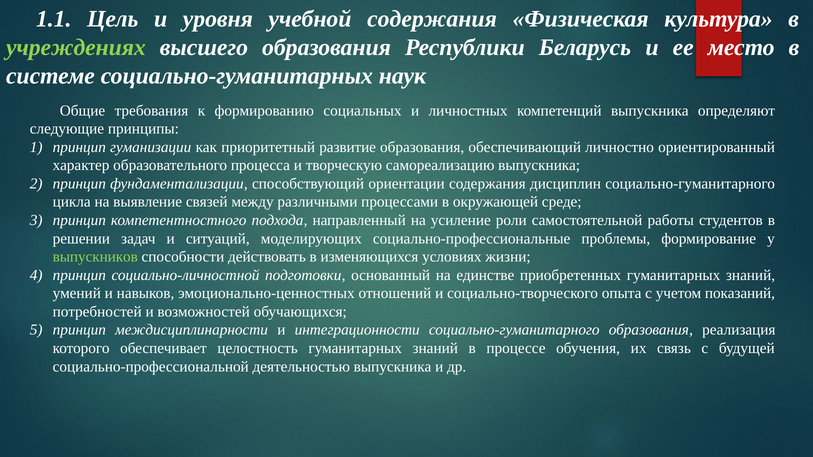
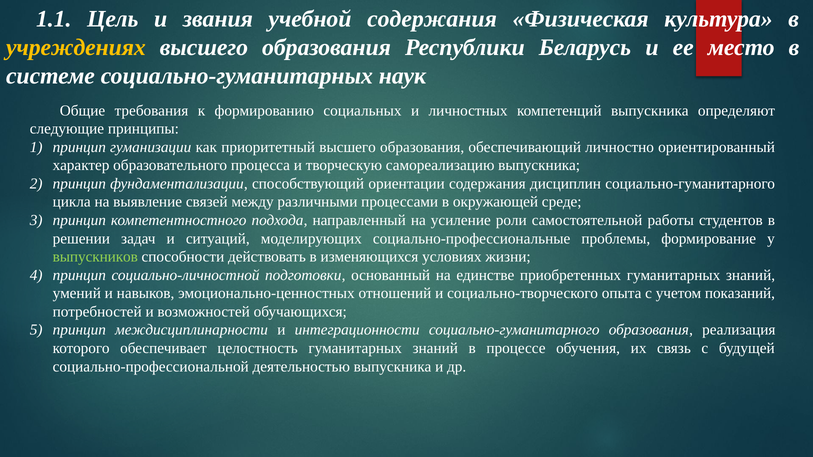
уровня: уровня -> звания
учреждениях colour: light green -> yellow
приоритетный развитие: развитие -> высшего
